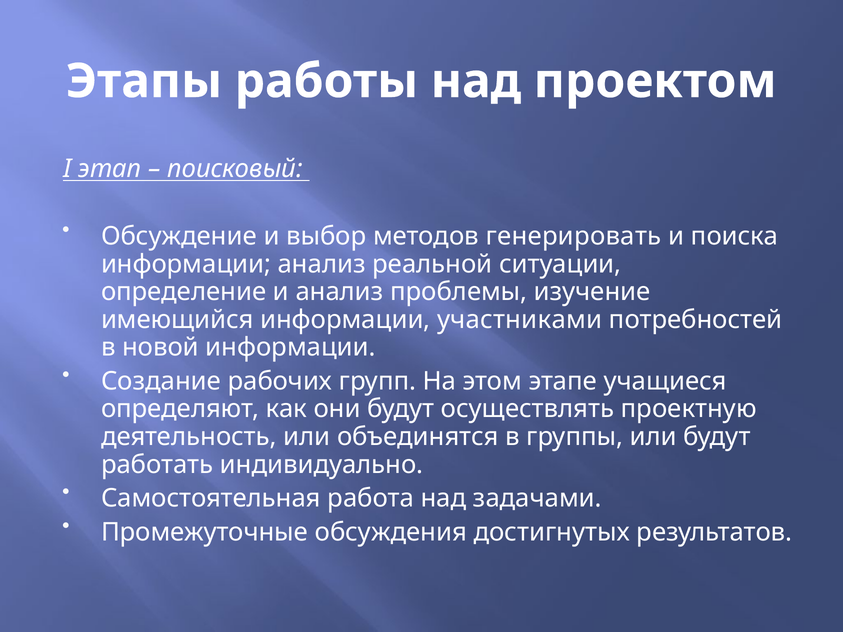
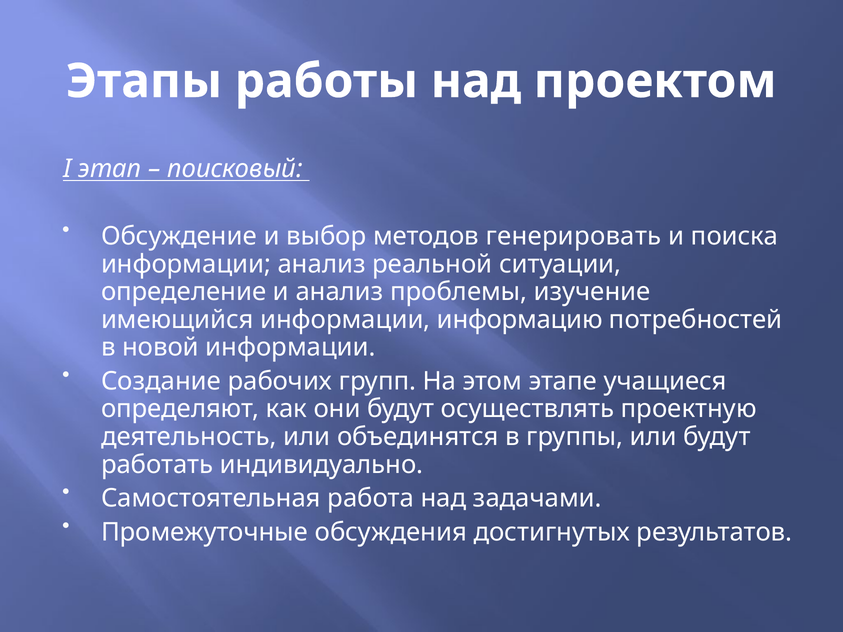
участниками: участниками -> информацию
